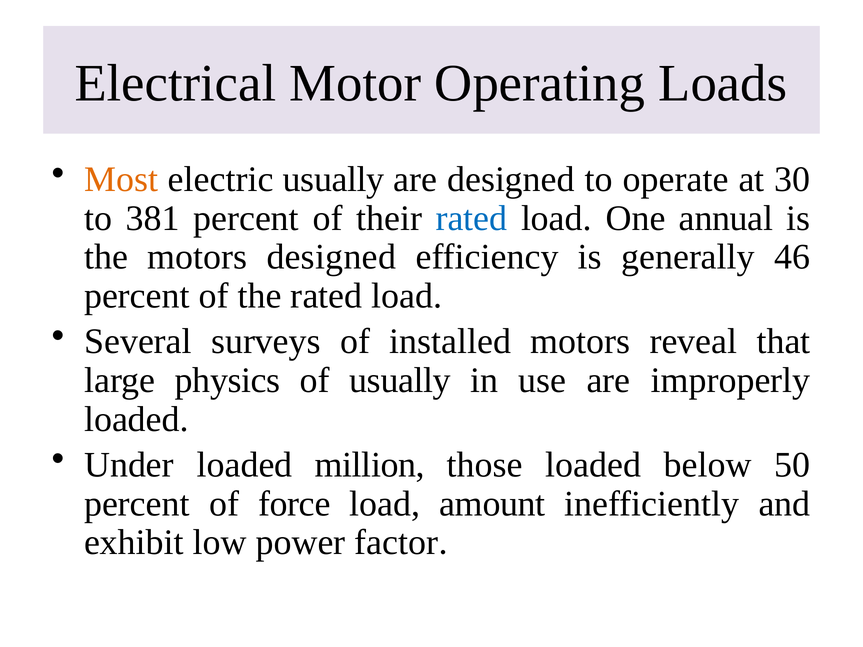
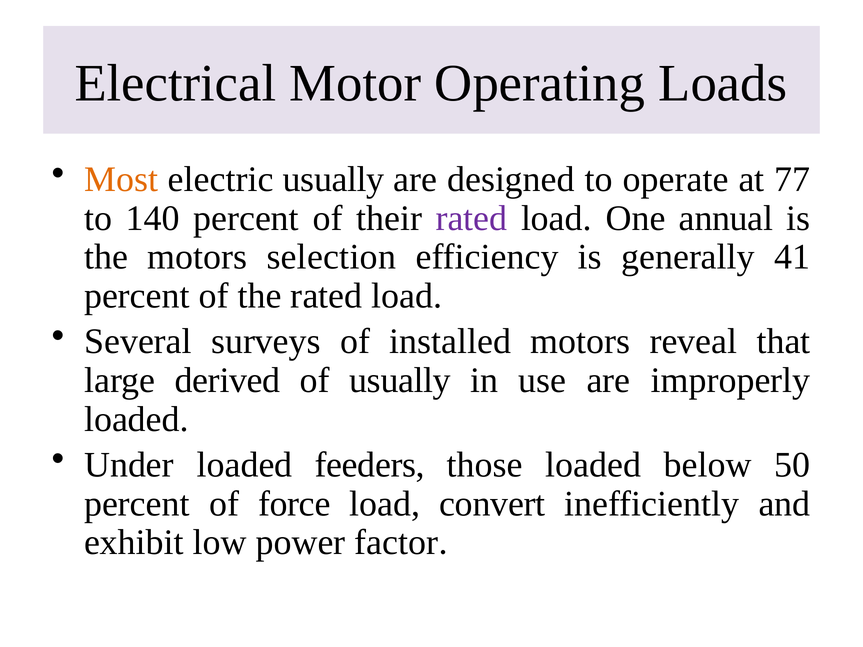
30: 30 -> 77
381: 381 -> 140
rated at (471, 218) colour: blue -> purple
motors designed: designed -> selection
46: 46 -> 41
physics: physics -> derived
million: million -> feeders
amount: amount -> convert
